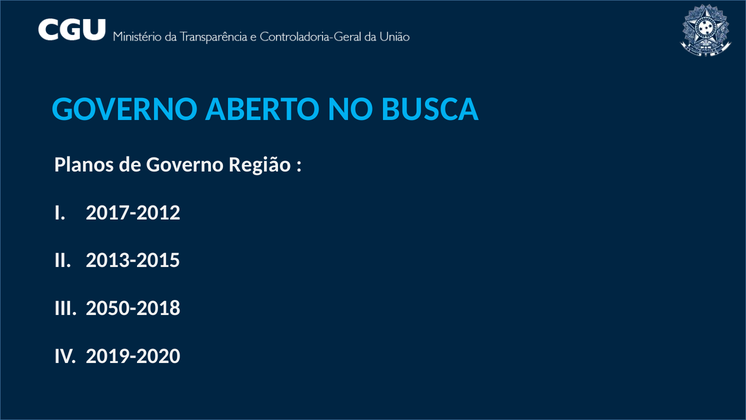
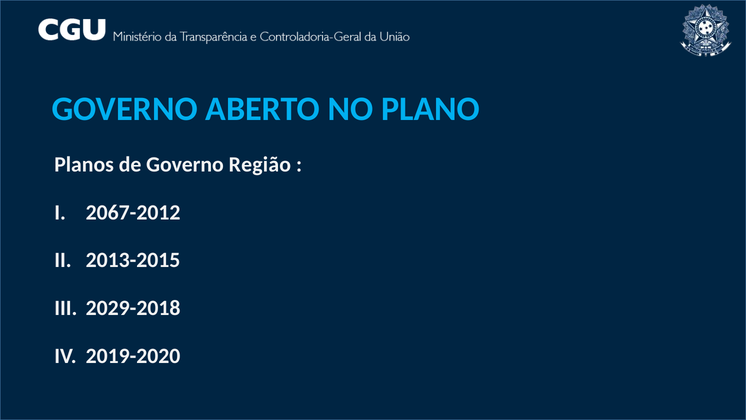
BUSCA: BUSCA -> PLANO
2017-2012: 2017-2012 -> 2067-2012
2050-2018: 2050-2018 -> 2029-2018
